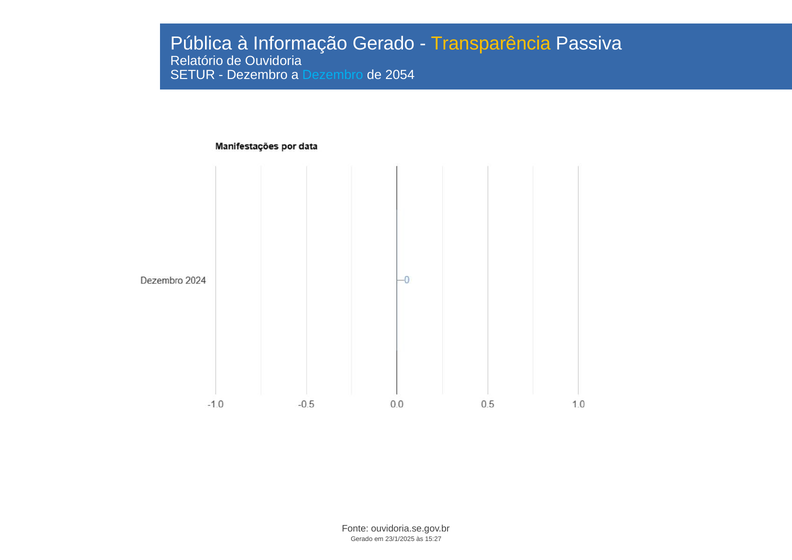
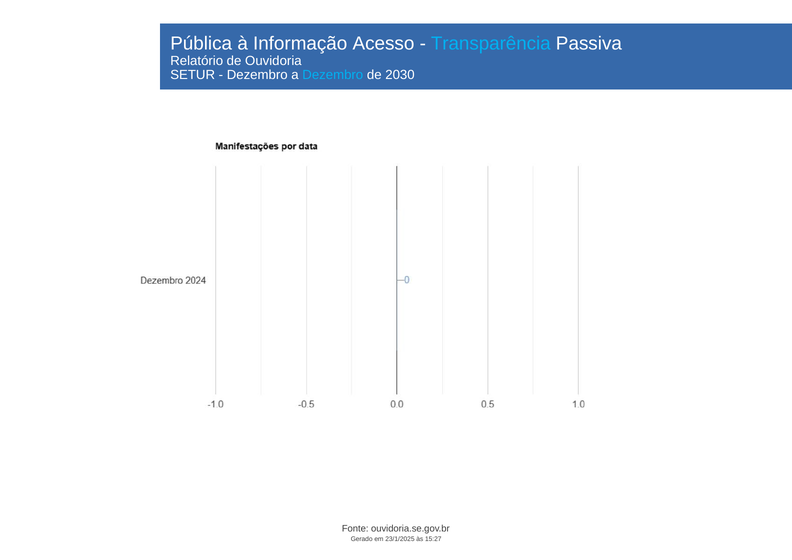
Informação Gerado: Gerado -> Acesso
Transparência colour: yellow -> light blue
2054: 2054 -> 2030
